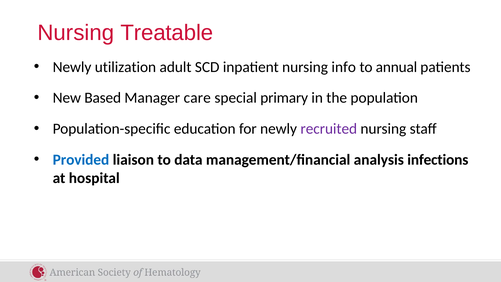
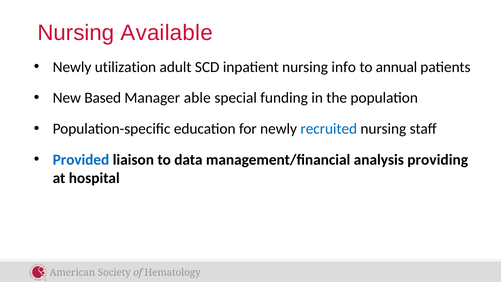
Treatable: Treatable -> Available
care: care -> able
primary: primary -> funding
recruited colour: purple -> blue
infections: infections -> providing
